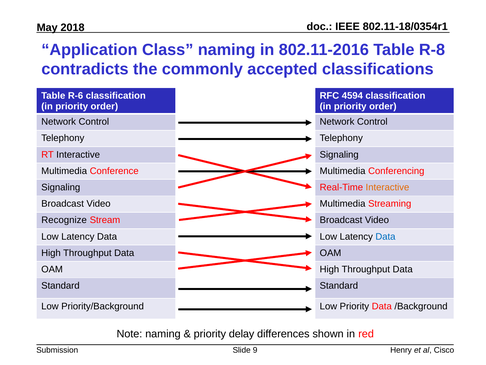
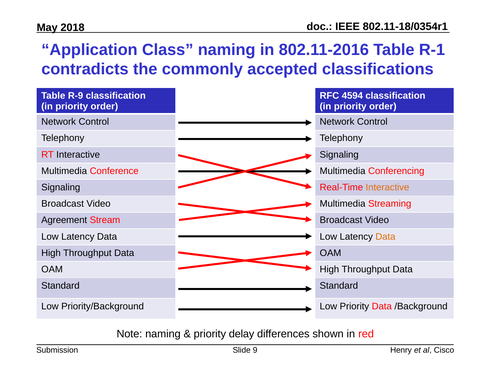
R-8: R-8 -> R-1
R-6: R-6 -> R-9
Recognize: Recognize -> Agreement
Data at (385, 236) colour: blue -> orange
